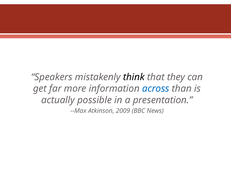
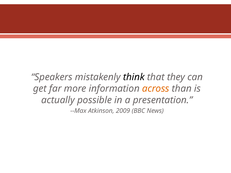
across colour: blue -> orange
